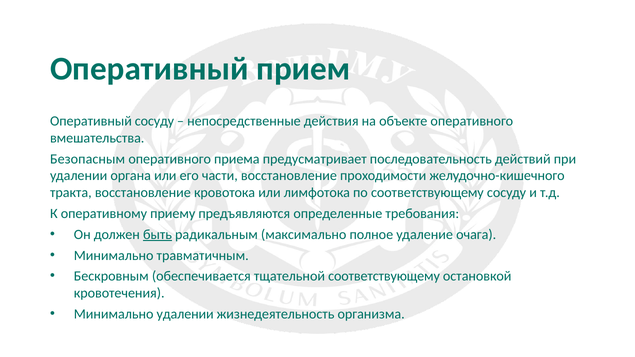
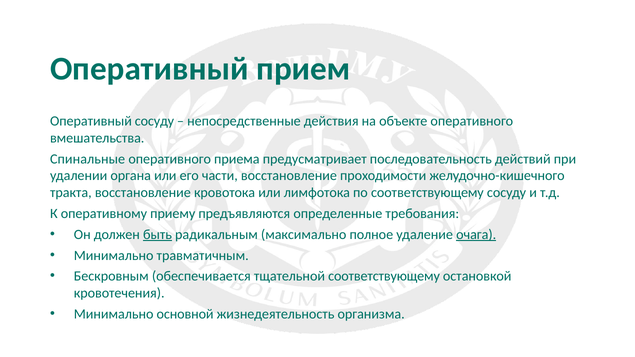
Безопасным: Безопасным -> Спинальные
очага underline: none -> present
Минимально удалении: удалении -> основной
